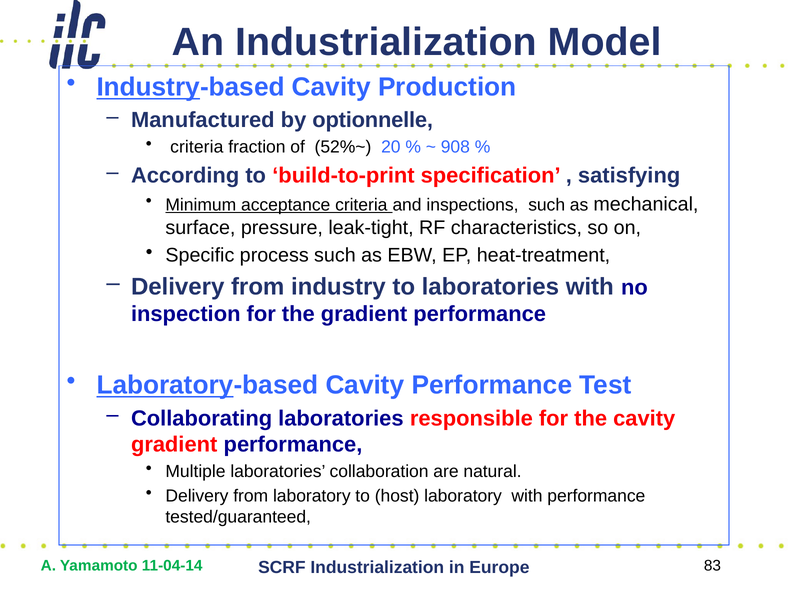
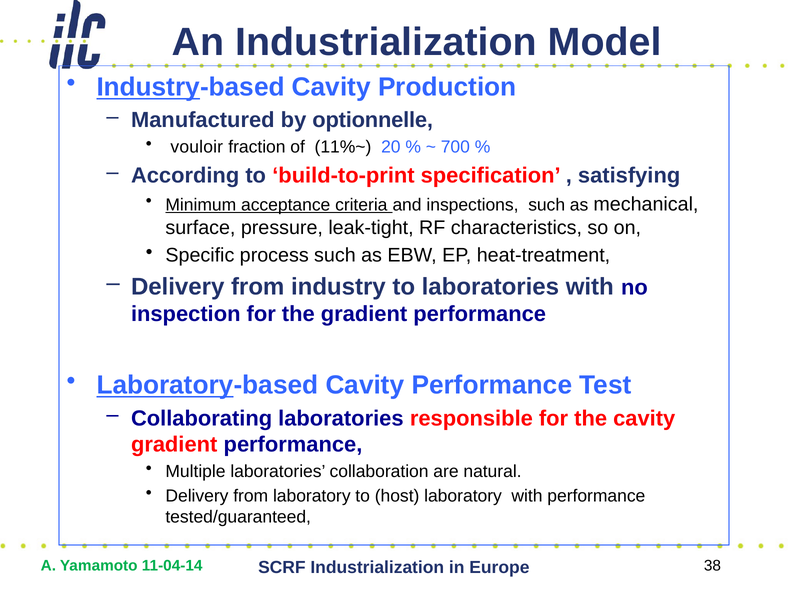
criteria at (197, 147): criteria -> vouloir
52%~: 52%~ -> 11%~
908: 908 -> 700
83: 83 -> 38
